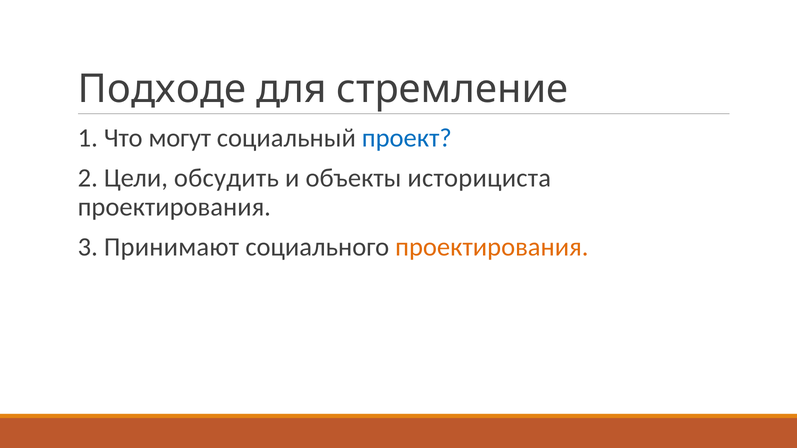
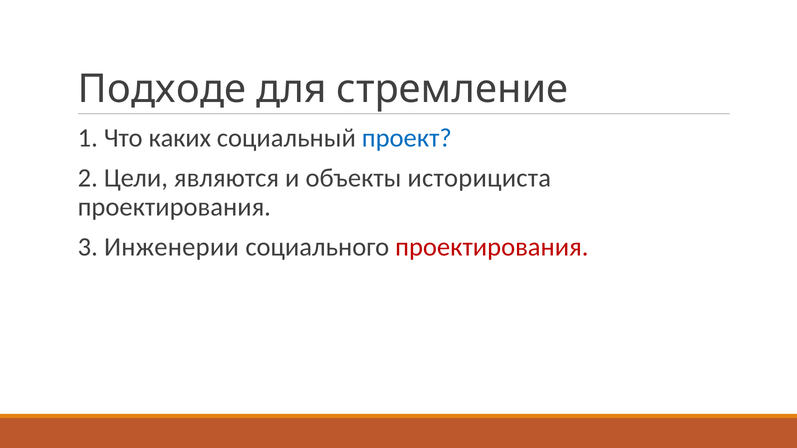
могут: могут -> каких
обсудить: обсудить -> являются
Принимают: Принимают -> Инженерии
проектирования at (492, 247) colour: orange -> red
